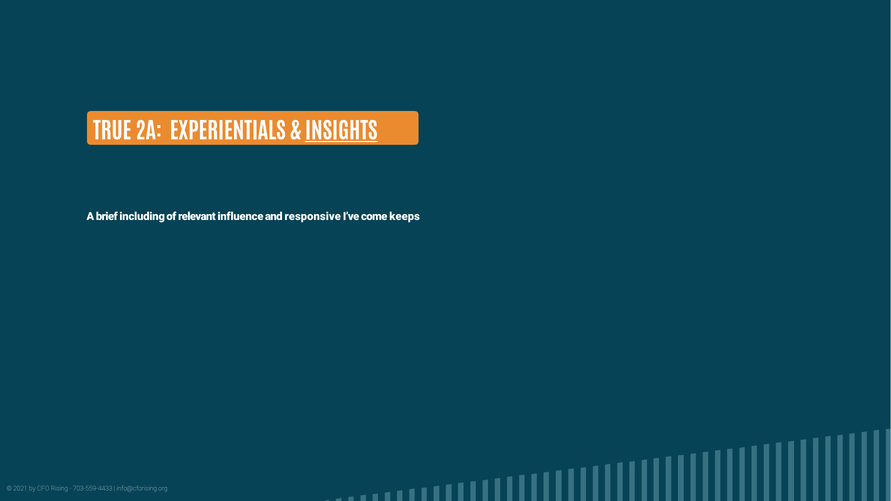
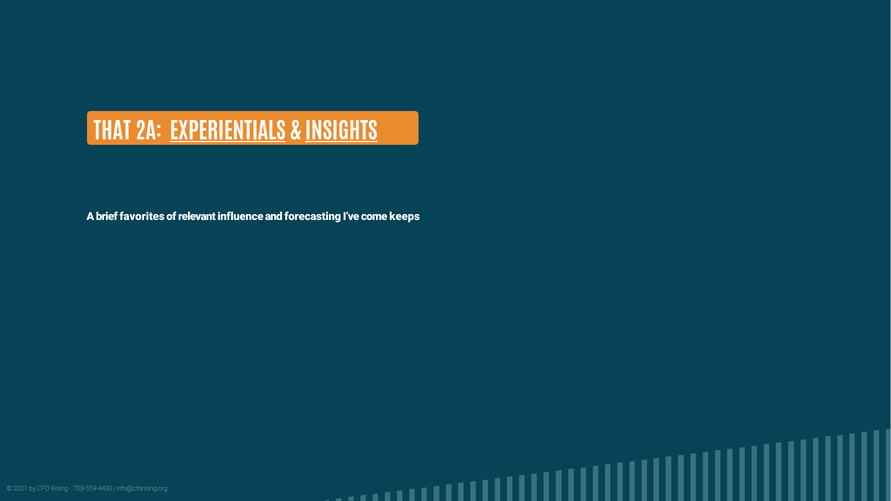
TRUE: TRUE -> THAT
EXPERIENTIALS underline: none -> present
including: including -> favorites
responsive: responsive -> forecasting
